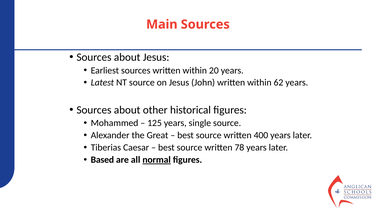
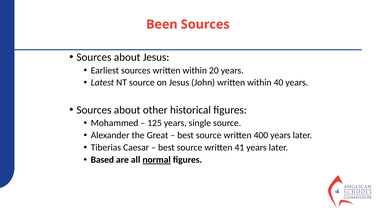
Main: Main -> Been
62: 62 -> 40
78: 78 -> 41
